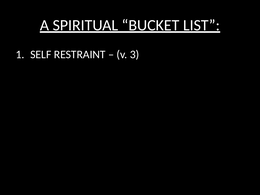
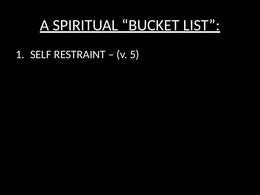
3: 3 -> 5
